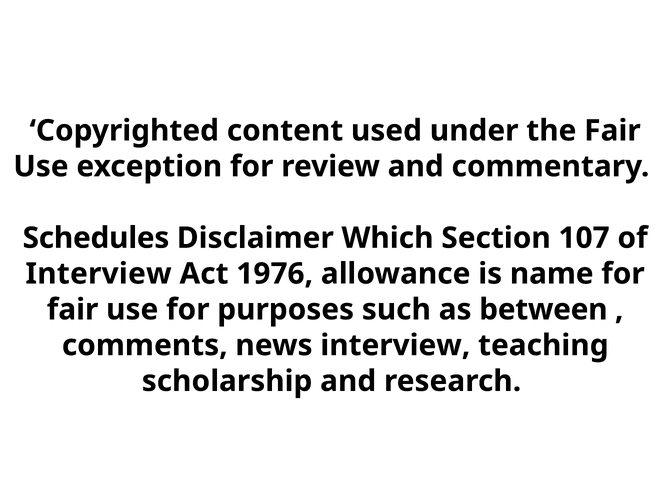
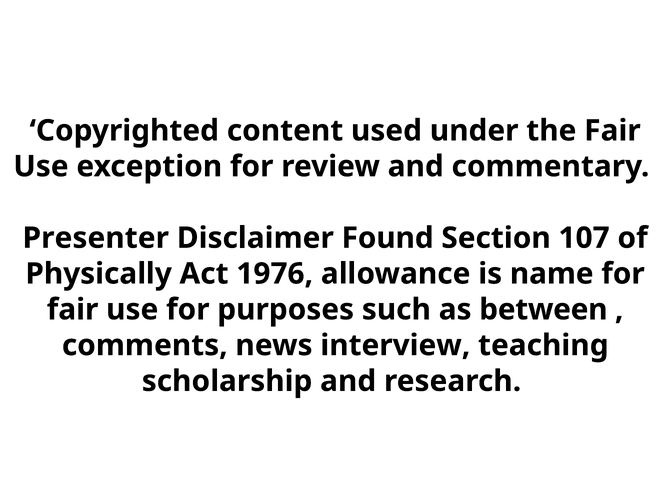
Schedules: Schedules -> Presenter
Which: Which -> Found
Interview at (98, 274): Interview -> Physically
